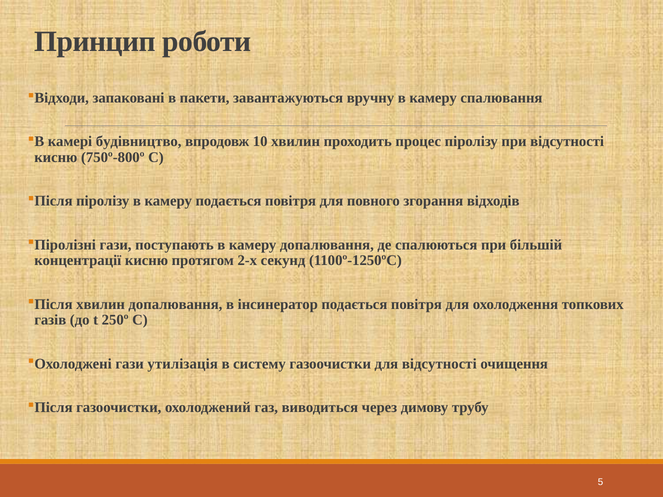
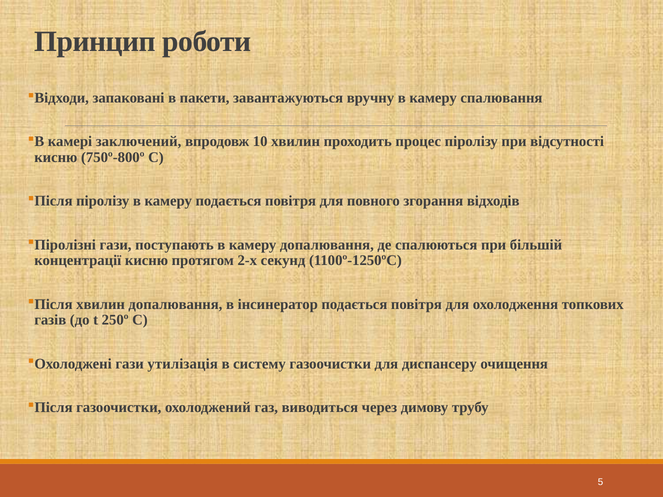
будівництво: будівництво -> заключений
для відсутності: відсутності -> диспансеру
